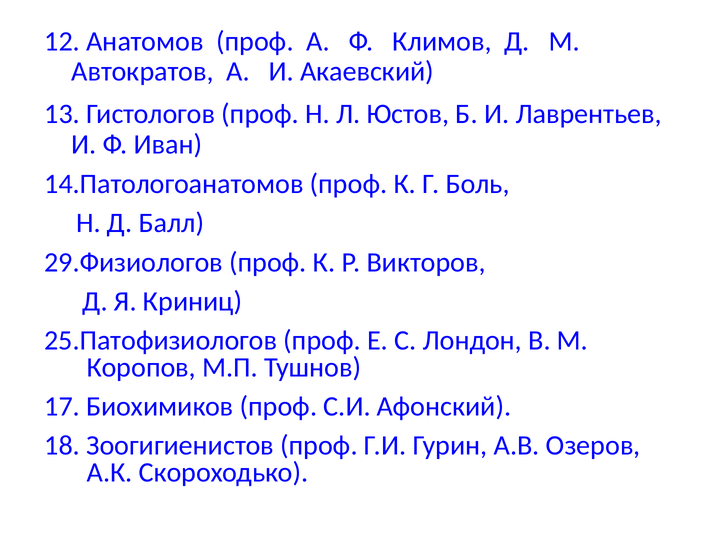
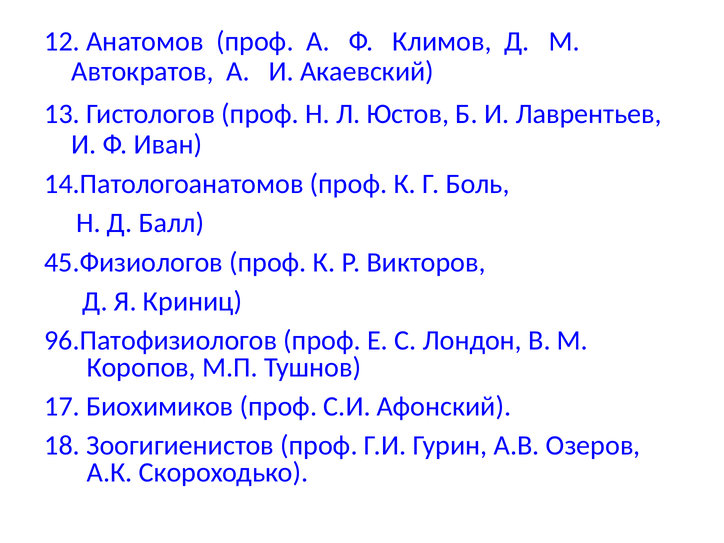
29.Физиологов: 29.Физиологов -> 45.Физиологов
25.Патофизиологов: 25.Патофизиологов -> 96.Патофизиологов
